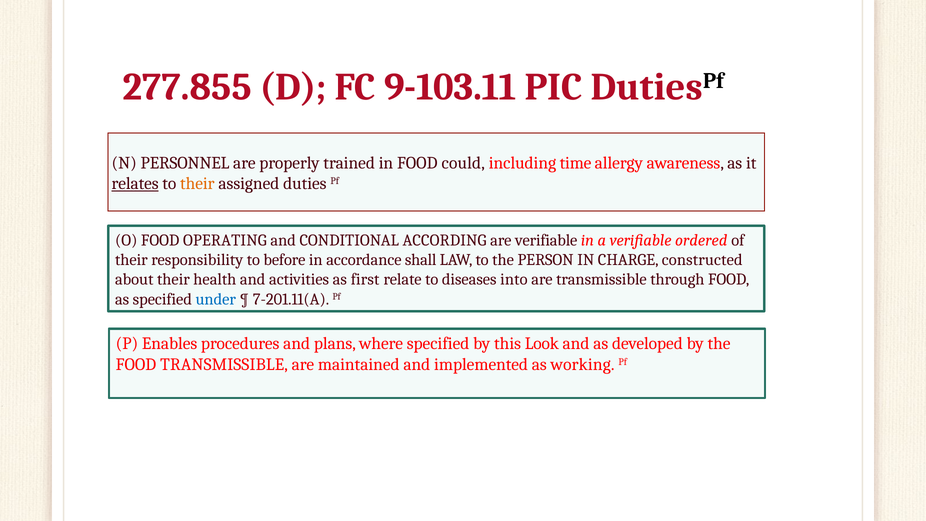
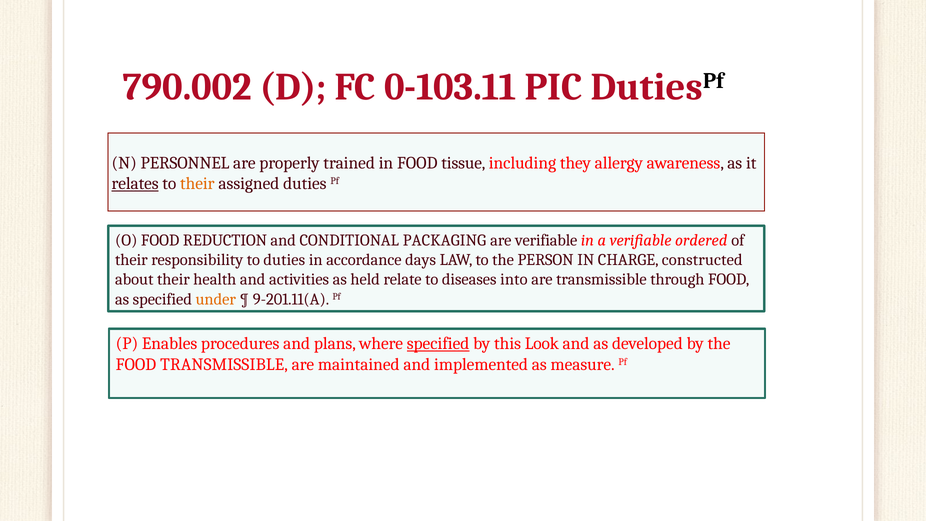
277.855: 277.855 -> 790.002
9-103.11: 9-103.11 -> 0-103.11
could: could -> tissue
time: time -> they
OPERATING: OPERATING -> REDUCTION
ACCORDING: ACCORDING -> PACKAGING
to before: before -> duties
shall: shall -> days
first: first -> held
under colour: blue -> orange
7-201.11(A: 7-201.11(A -> 9-201.11(A
specified at (438, 344) underline: none -> present
working: working -> measure
